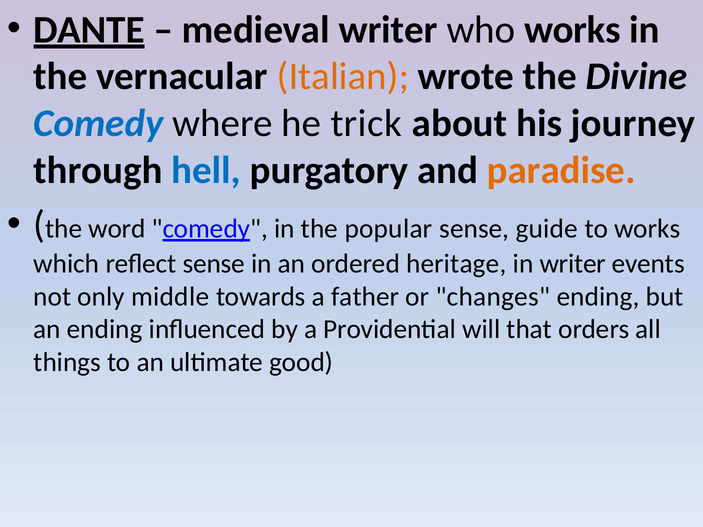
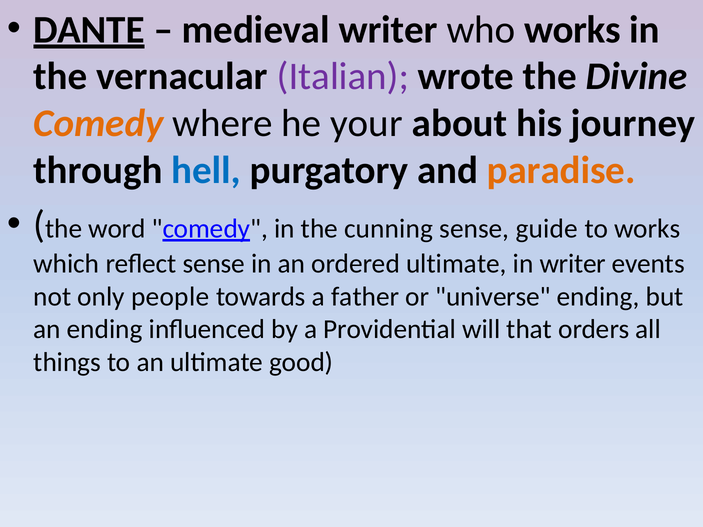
Italian colour: orange -> purple
Comedy at (98, 123) colour: blue -> orange
trick: trick -> your
popular: popular -> cunning
ordered heritage: heritage -> ultimate
middle: middle -> people
changes: changes -> universe
